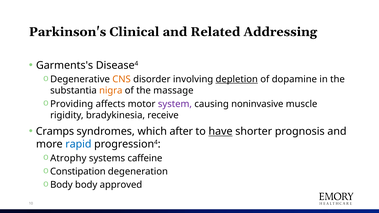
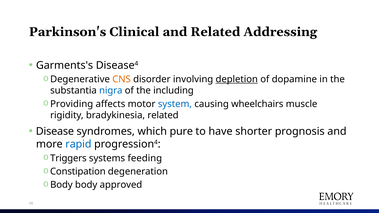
nigra colour: orange -> blue
massage: massage -> including
system colour: purple -> blue
noninvasive: noninvasive -> wheelchairs
bradykinesia receive: receive -> related
Cramps: Cramps -> Disease
after: after -> pure
have underline: present -> none
Atrophy: Atrophy -> Triggers
caffeine: caffeine -> feeding
